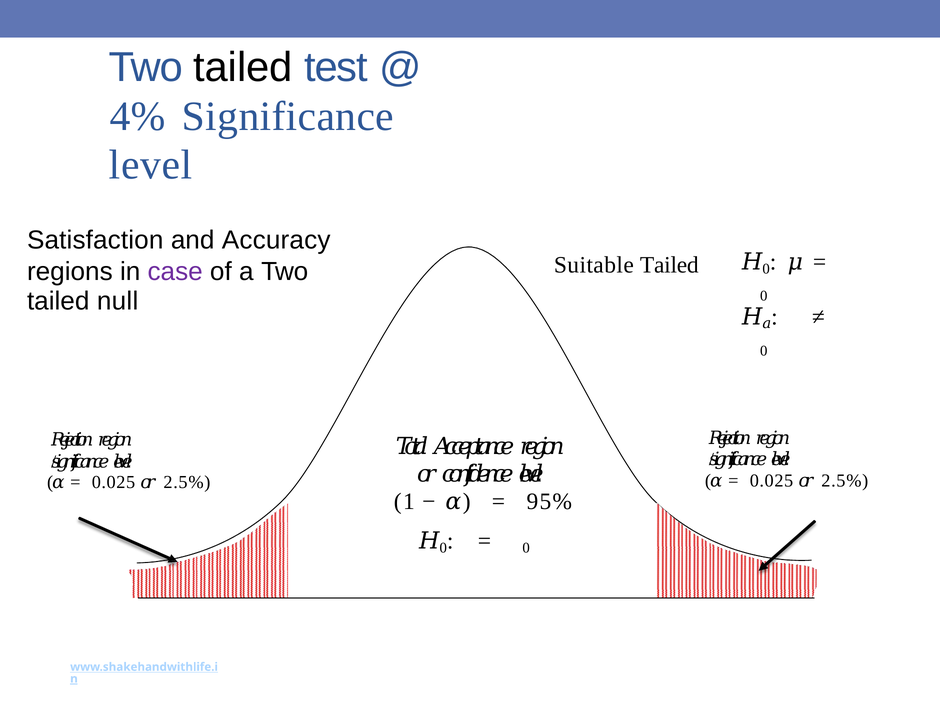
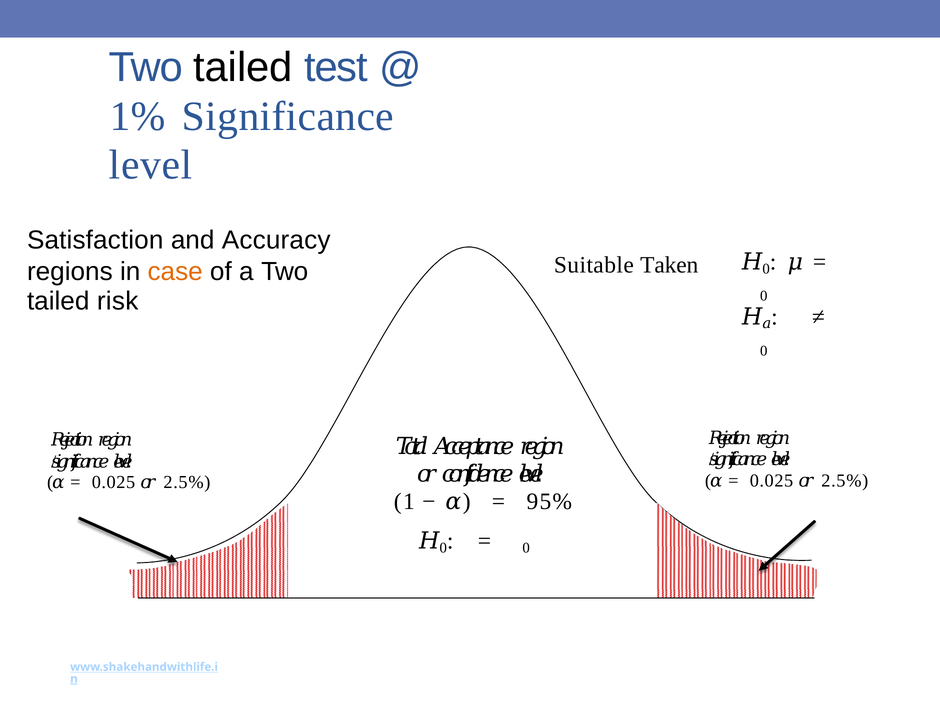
4%: 4% -> 1%
Suitable Tailed: Tailed -> Taken
case colour: purple -> orange
null: null -> risk
